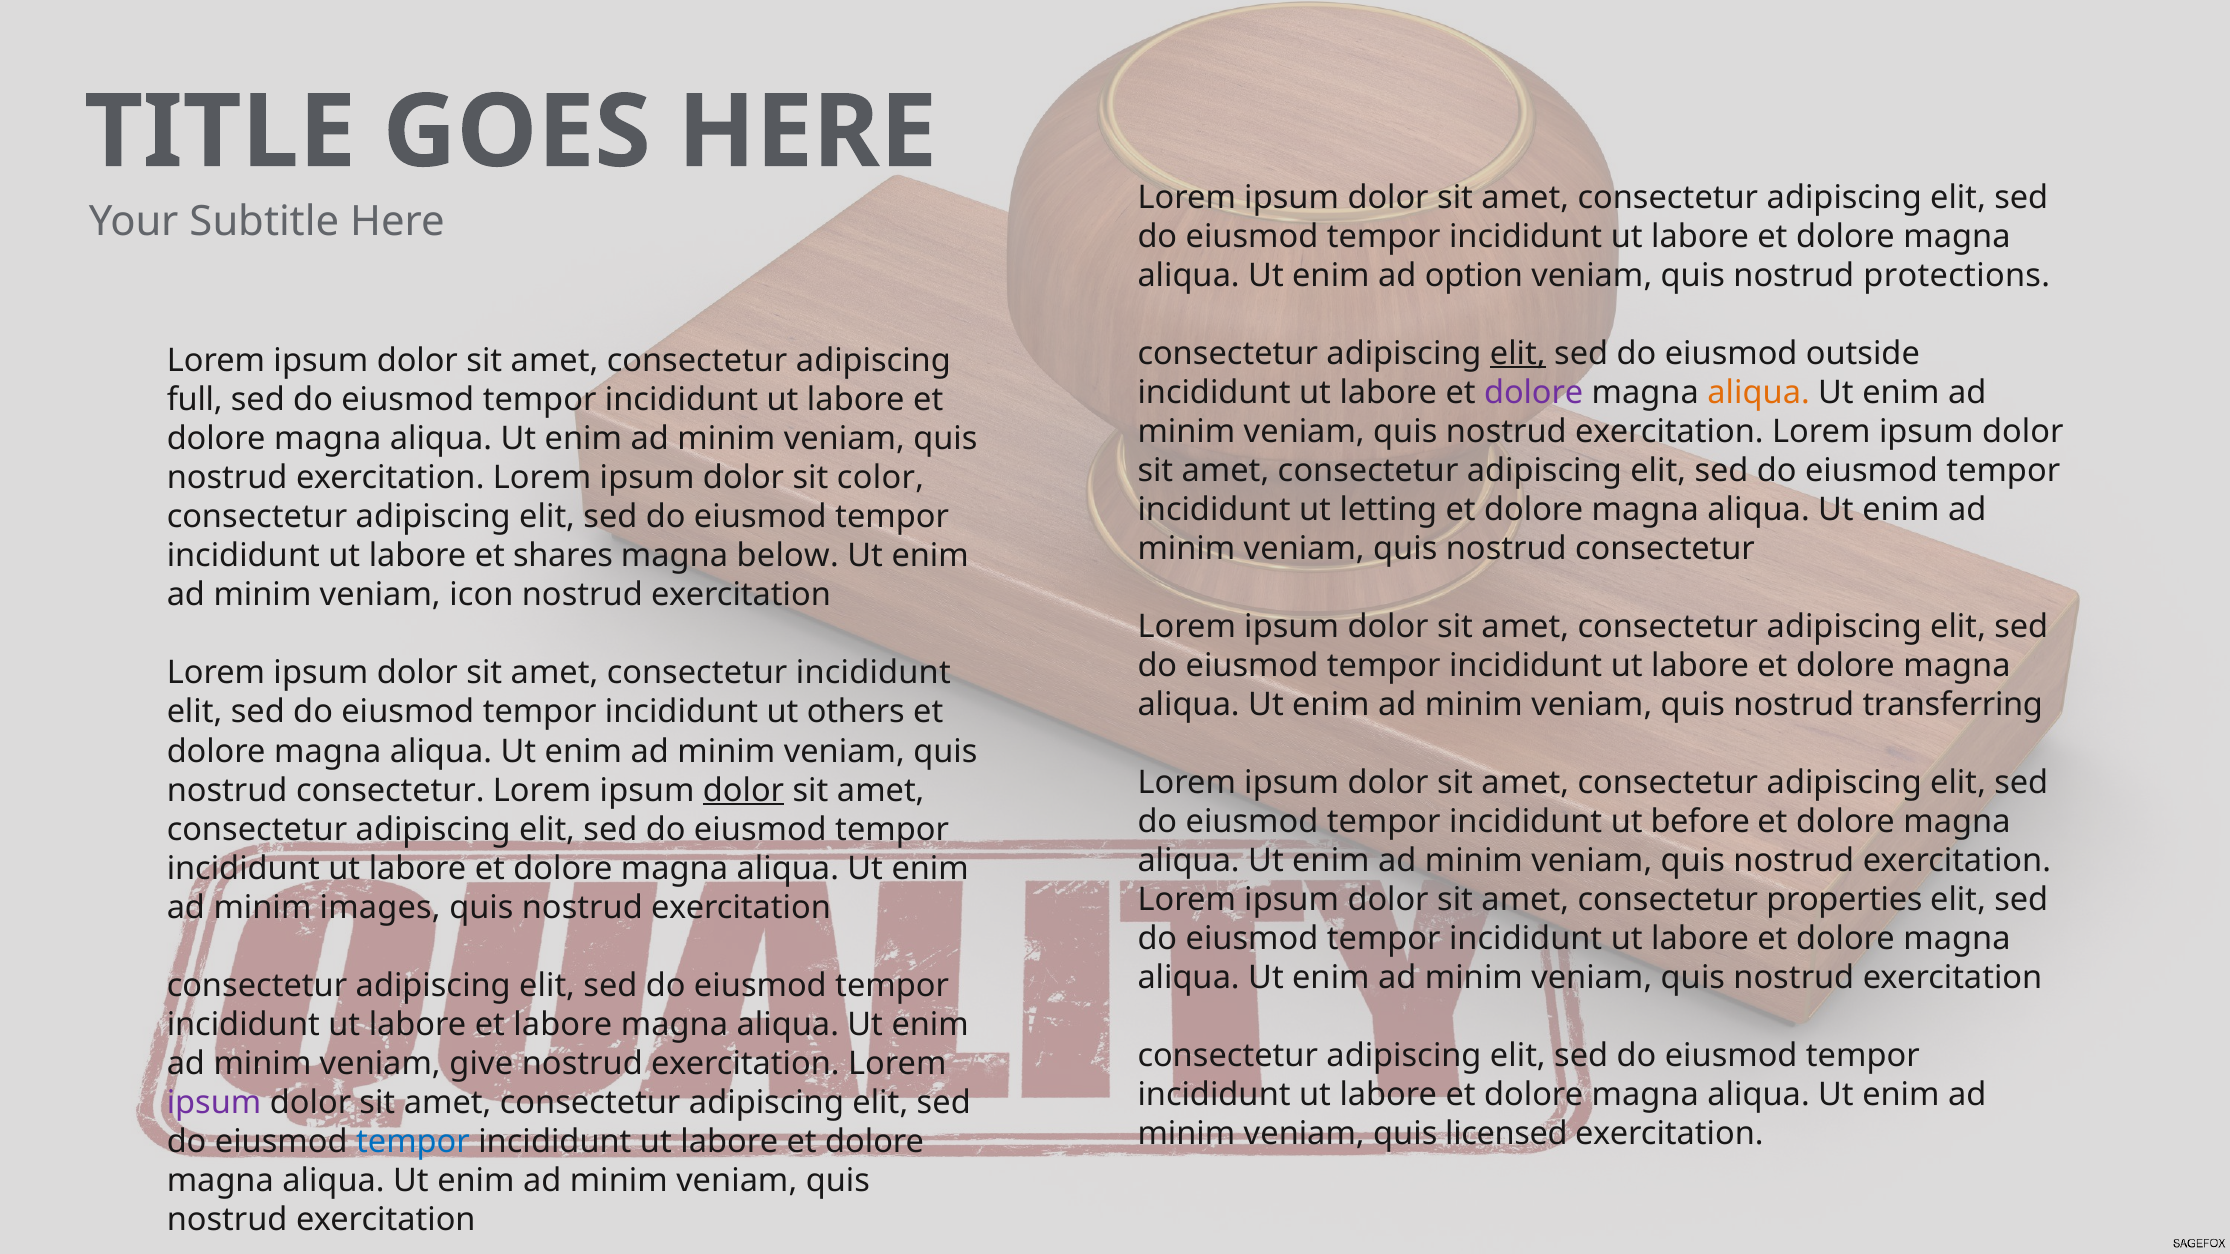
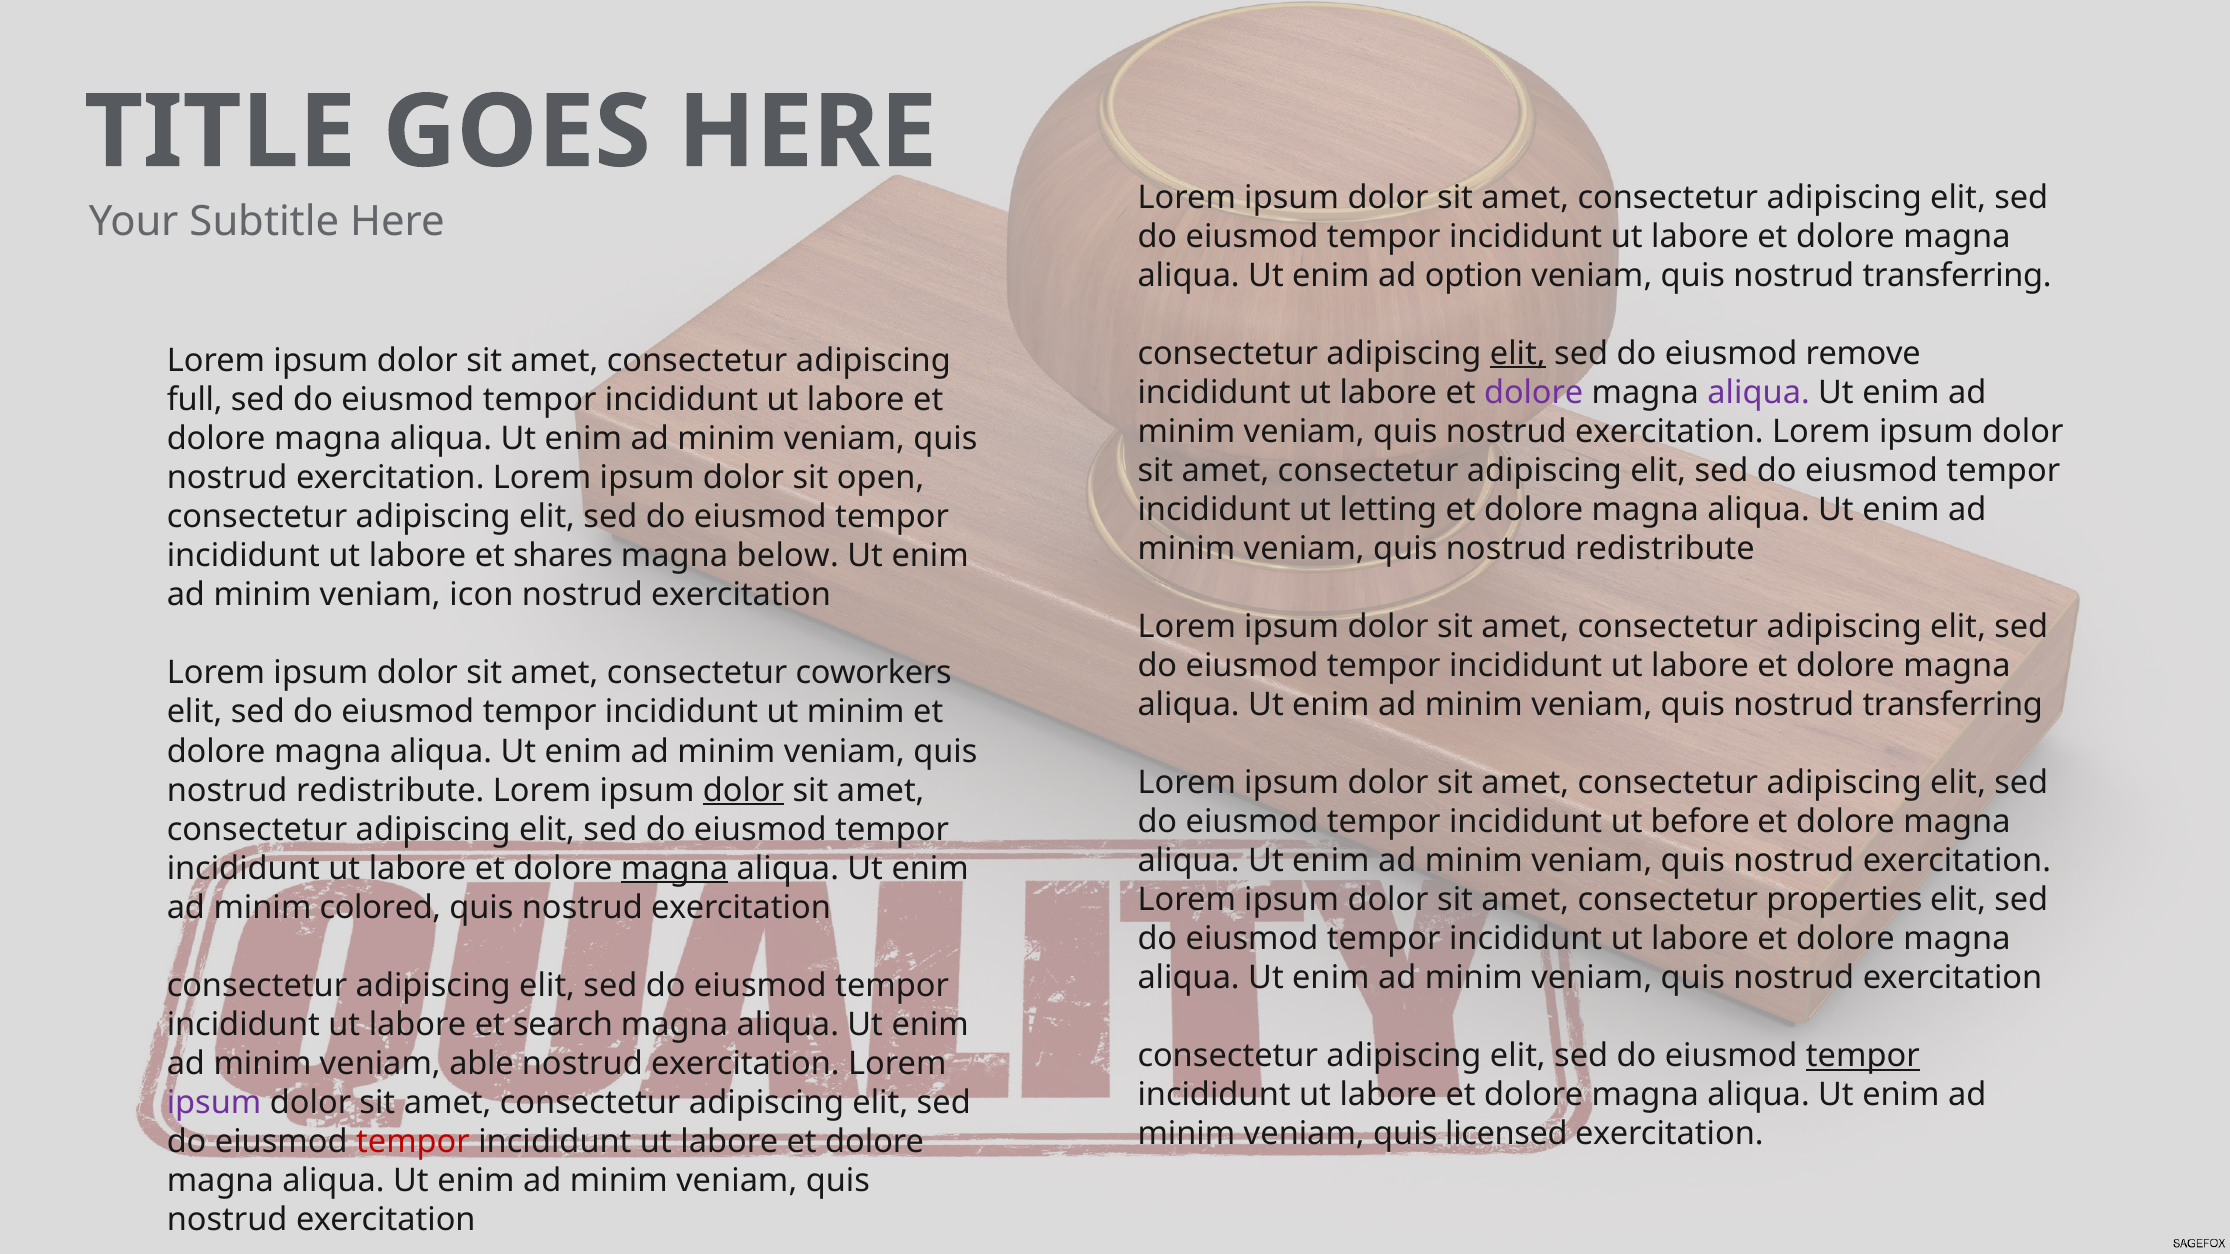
protections at (1957, 275): protections -> transferring
outside: outside -> remove
aliqua at (1759, 393) colour: orange -> purple
color: color -> open
consectetur at (1665, 549): consectetur -> redistribute
consectetur incididunt: incididunt -> coworkers
ut others: others -> minim
consectetur at (390, 791): consectetur -> redistribute
magna at (674, 869) underline: none -> present
images: images -> colored
et labore: labore -> search
tempor at (1863, 1056) underline: none -> present
give: give -> able
tempor at (413, 1142) colour: blue -> red
